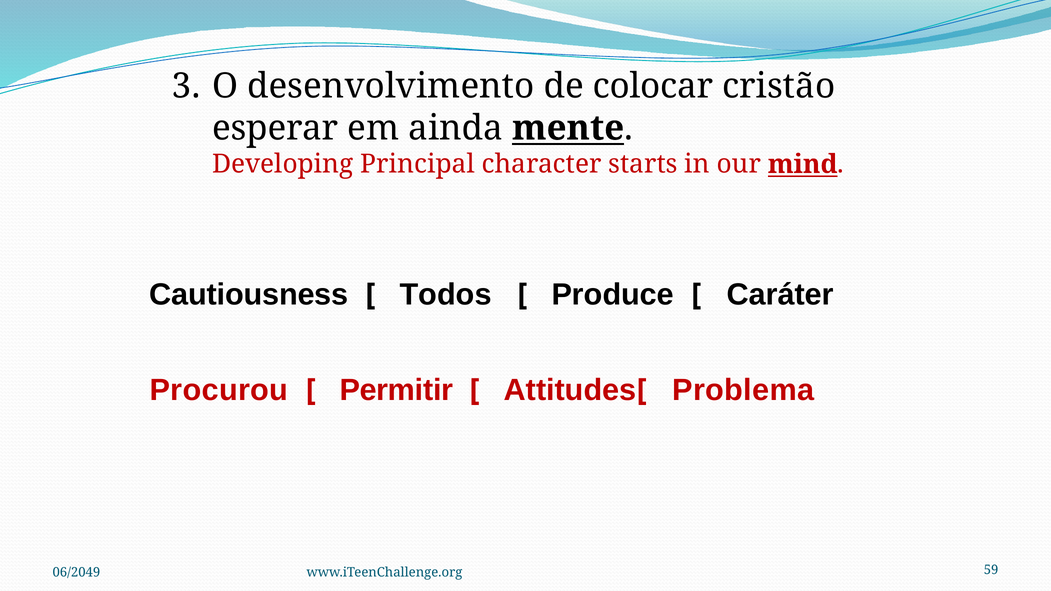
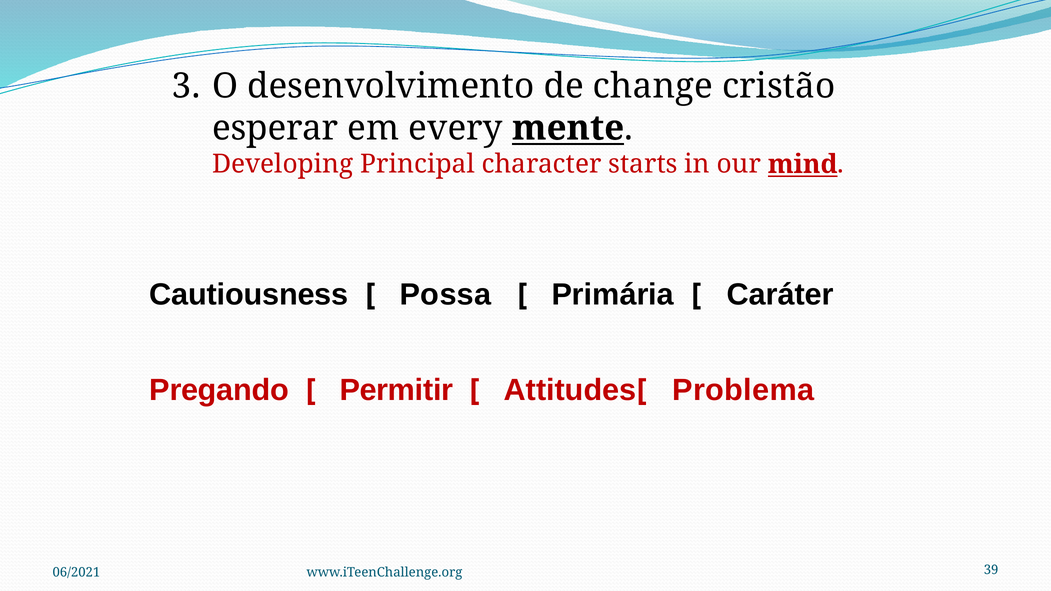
colocar: colocar -> change
ainda: ainda -> every
Todos: Todos -> Possa
Produce: Produce -> Primária
Procurou: Procurou -> Pregando
06/2049: 06/2049 -> 06/2021
59: 59 -> 39
